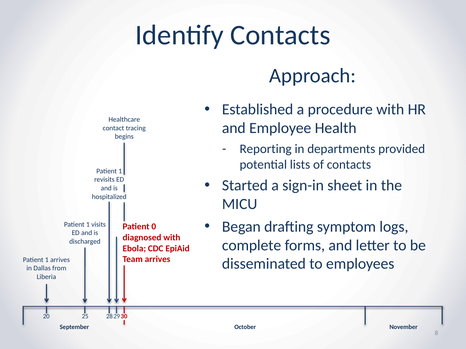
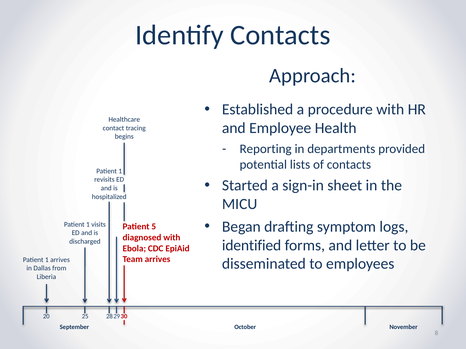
0: 0 -> 5
complete: complete -> identified
